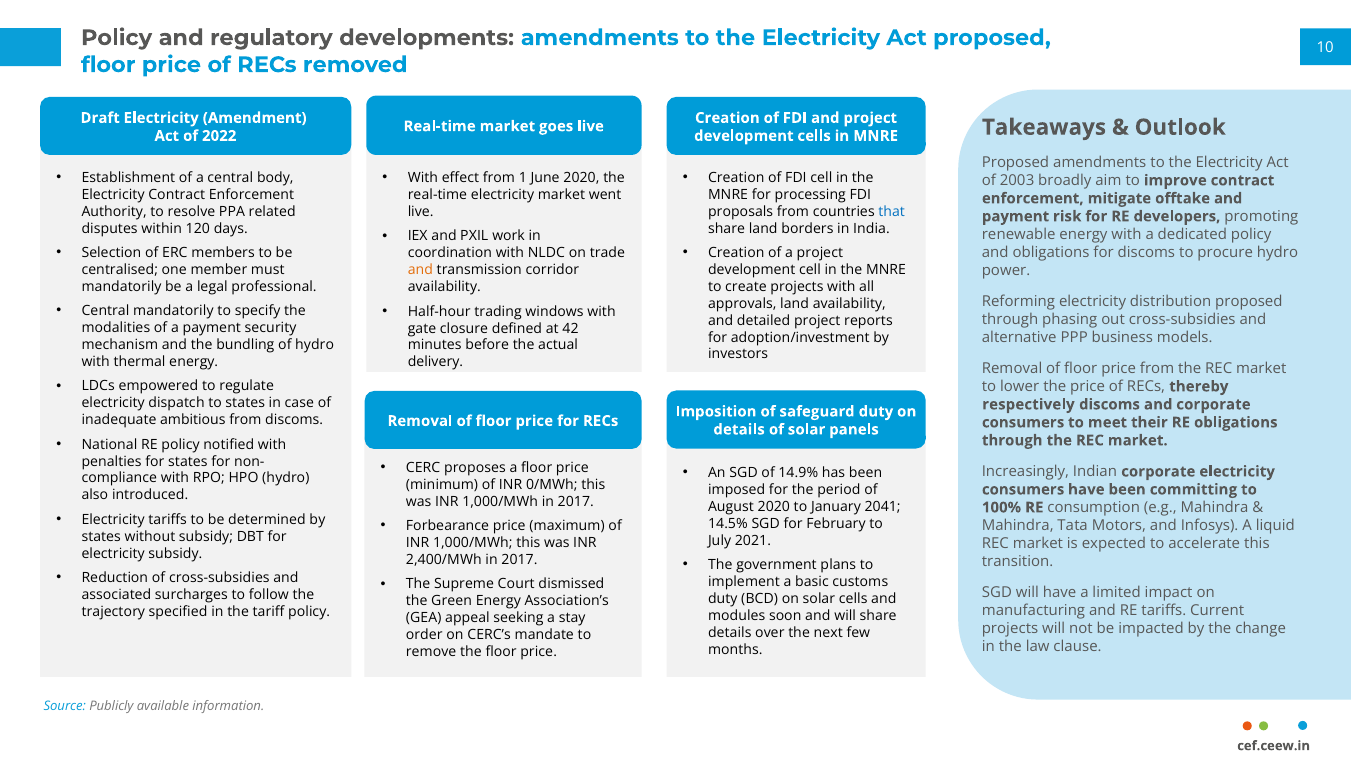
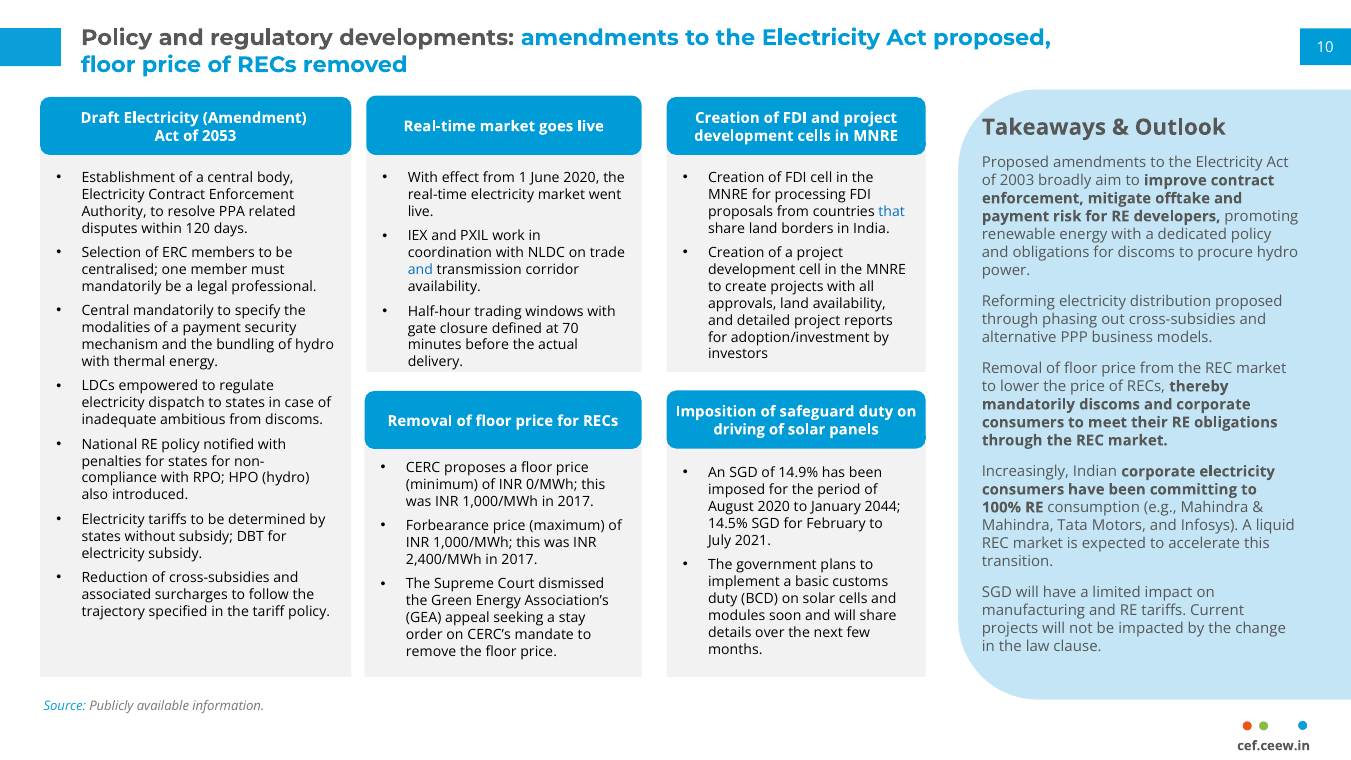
2022: 2022 -> 2053
and at (420, 270) colour: orange -> blue
42: 42 -> 70
respectively at (1028, 404): respectively -> mandatorily
details at (739, 429): details -> driving
2041: 2041 -> 2044
